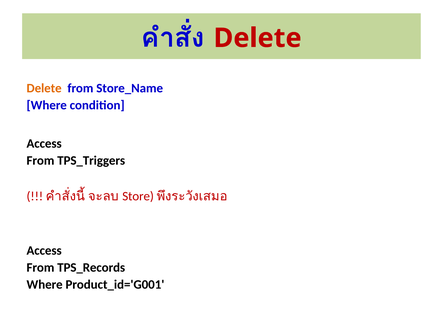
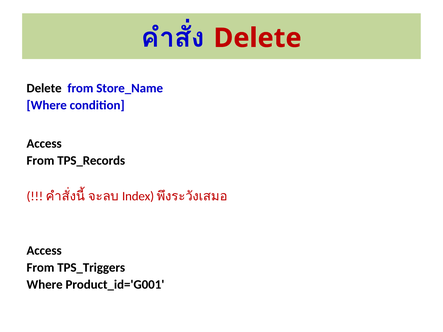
Delete at (44, 88) colour: orange -> black
TPS_Triggers: TPS_Triggers -> TPS_Records
Store: Store -> Index
TPS_Records: TPS_Records -> TPS_Triggers
